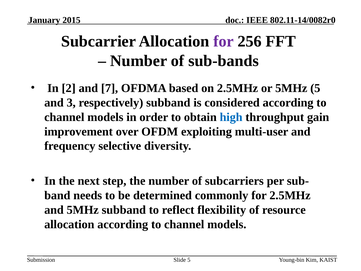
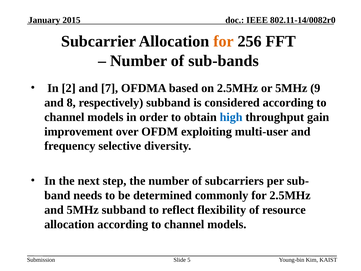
for at (224, 41) colour: purple -> orange
5MHz 5: 5 -> 9
3: 3 -> 8
